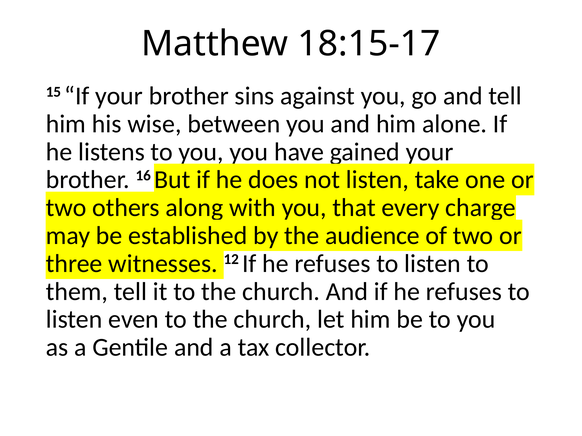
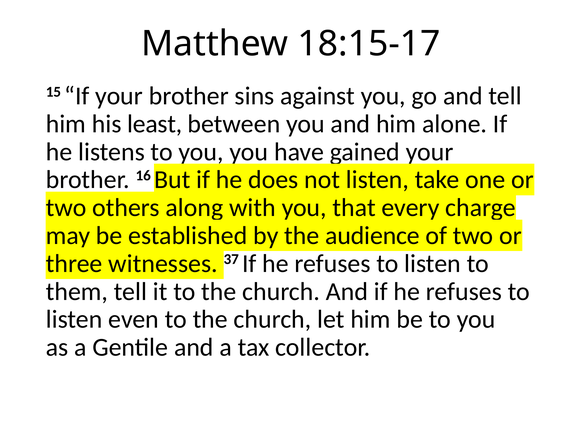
wise: wise -> least
12: 12 -> 37
